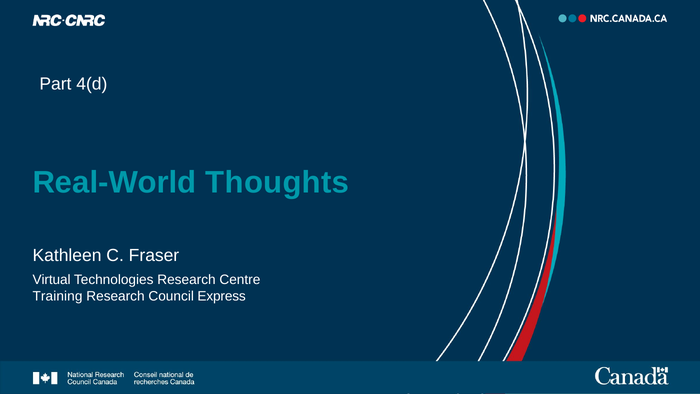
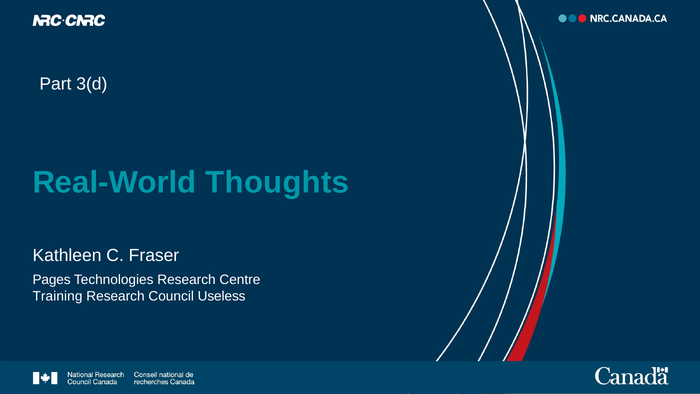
4(d: 4(d -> 3(d
Virtual: Virtual -> Pages
Express: Express -> Useless
